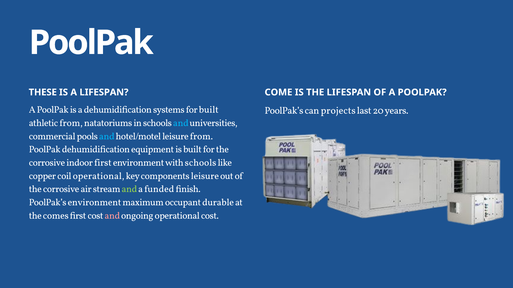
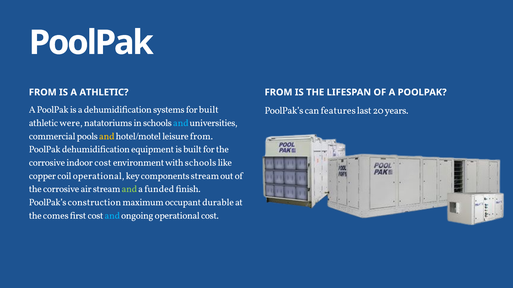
THESE at (43, 92): THESE -> FROM
A LIFESPAN: LIFESPAN -> ATHLETIC
COME at (278, 92): COME -> FROM
projects: projects -> features
athletic from: from -> were
and at (107, 137) colour: light blue -> yellow
indoor first: first -> cost
components leisure: leisure -> stream
PoolPak’s environment: environment -> construction
and at (112, 216) colour: pink -> light blue
